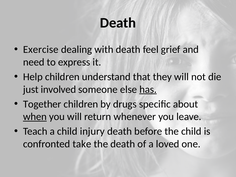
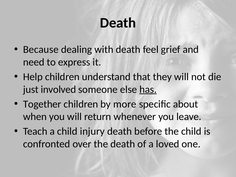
Exercise: Exercise -> Because
drugs: drugs -> more
when underline: present -> none
take: take -> over
